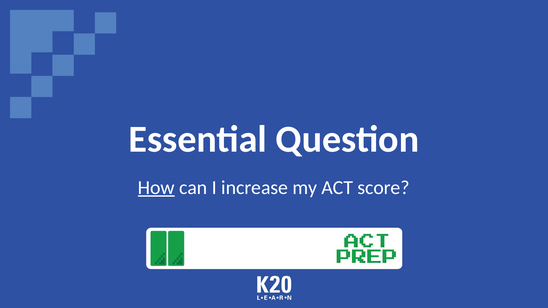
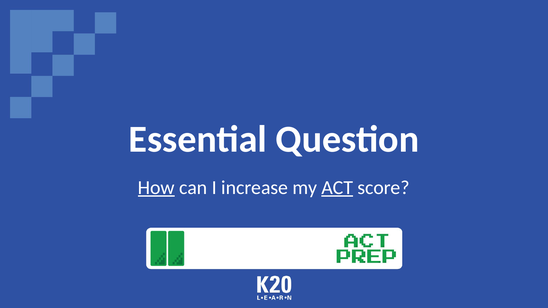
ACT underline: none -> present
